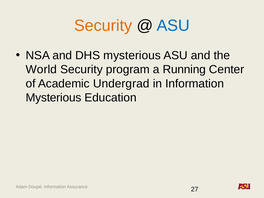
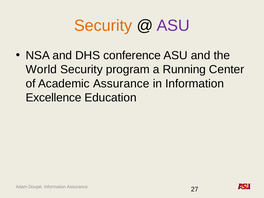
ASU at (173, 26) colour: blue -> purple
DHS mysterious: mysterious -> conference
Academic Undergrad: Undergrad -> Assurance
Mysterious at (54, 98): Mysterious -> Excellence
